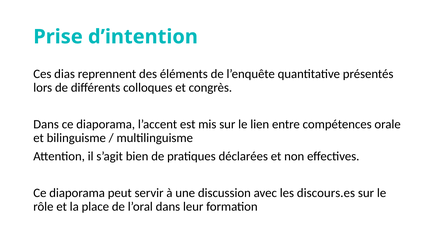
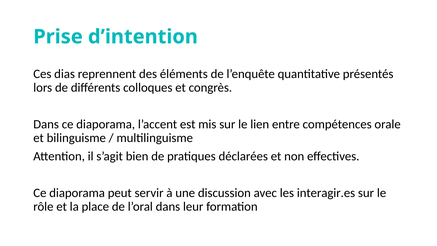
discours.es: discours.es -> interagir.es
